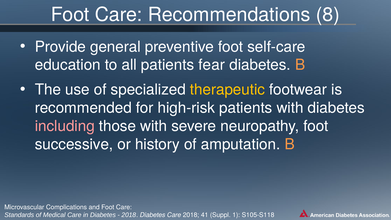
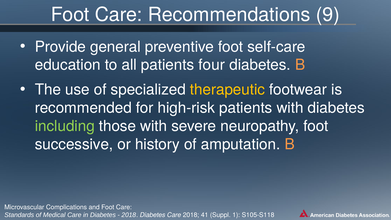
8: 8 -> 9
fear: fear -> four
including colour: pink -> light green
